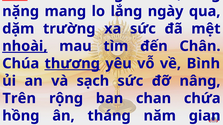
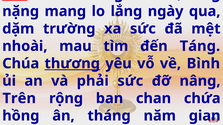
nhoài underline: present -> none
Chân: Chân -> Táng
sạch: sạch -> phải
